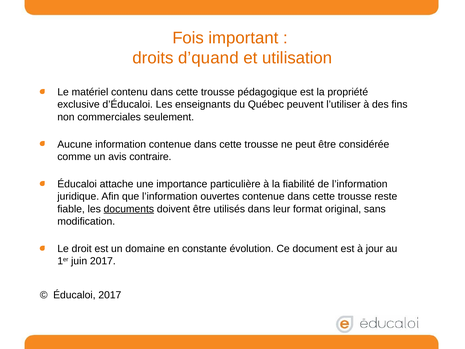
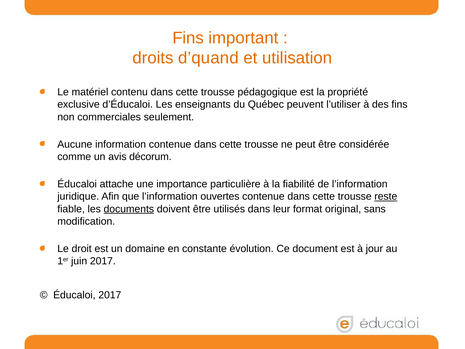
Fois at (188, 38): Fois -> Fins
contraire: contraire -> décorum
reste underline: none -> present
